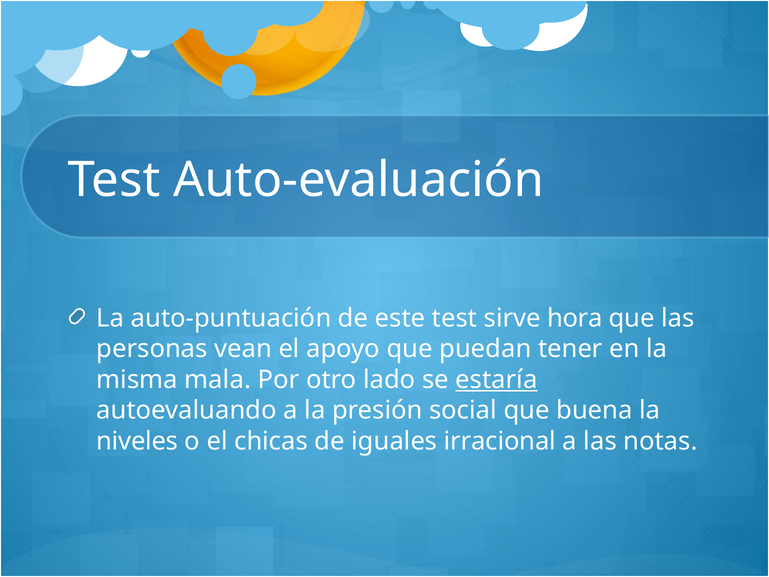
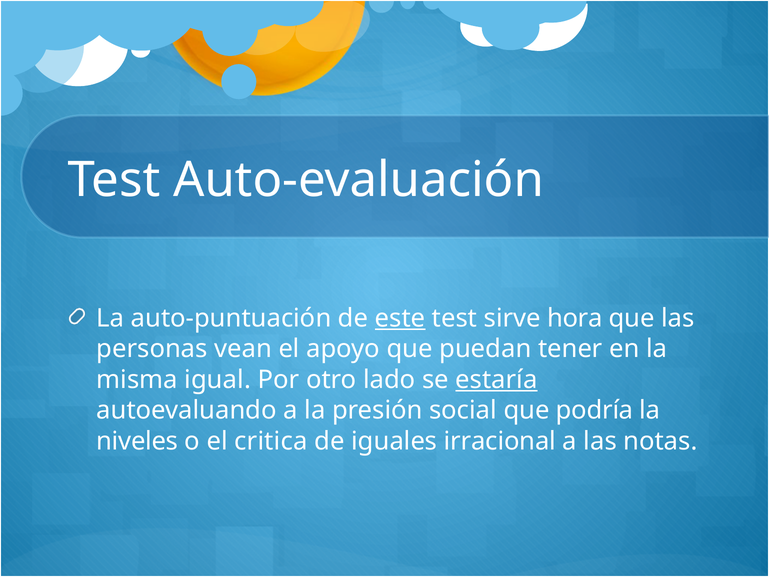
este underline: none -> present
mala: mala -> igual
buena: buena -> podría
chicas: chicas -> critica
